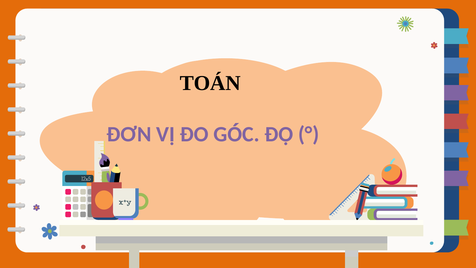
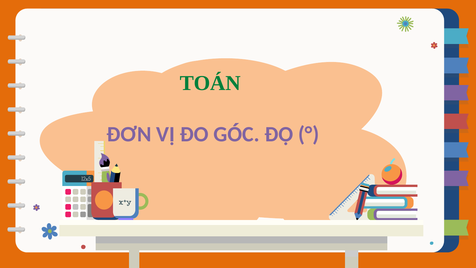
TOÁN colour: black -> green
